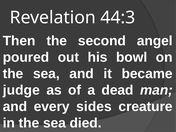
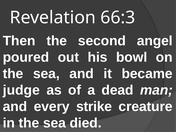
44:3: 44:3 -> 66:3
sides: sides -> strike
